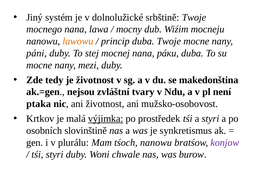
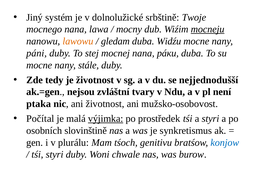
mocneju underline: none -> present
princip: princip -> gledam
duba Twoje: Twoje -> Widźu
mezi: mezi -> stále
makedonština: makedonština -> nejjednodušší
Krtkov: Krtkov -> Počítal
tśoch nanowu: nanowu -> genitivu
konjow colour: purple -> blue
